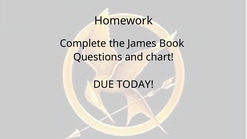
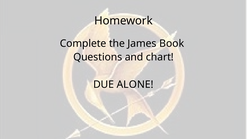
TODAY: TODAY -> ALONE
